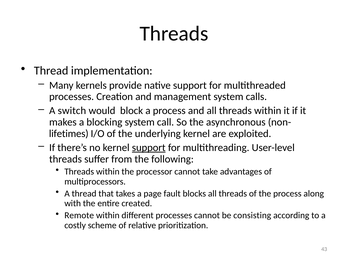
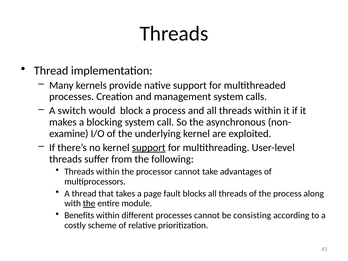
lifetimes: lifetimes -> examine
the at (89, 203) underline: none -> present
created: created -> module
Remote: Remote -> Benefits
